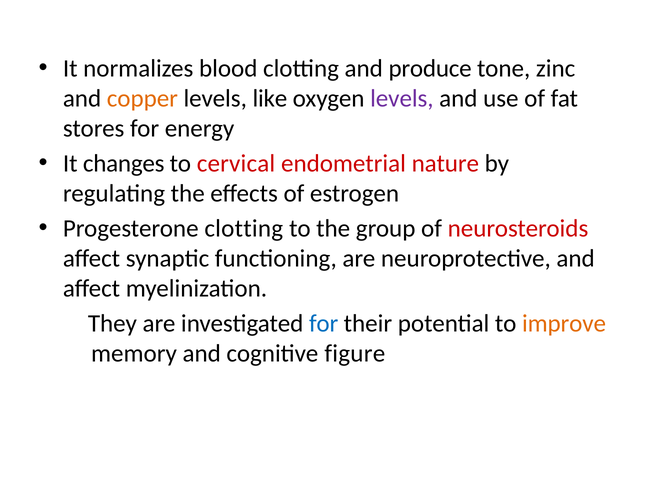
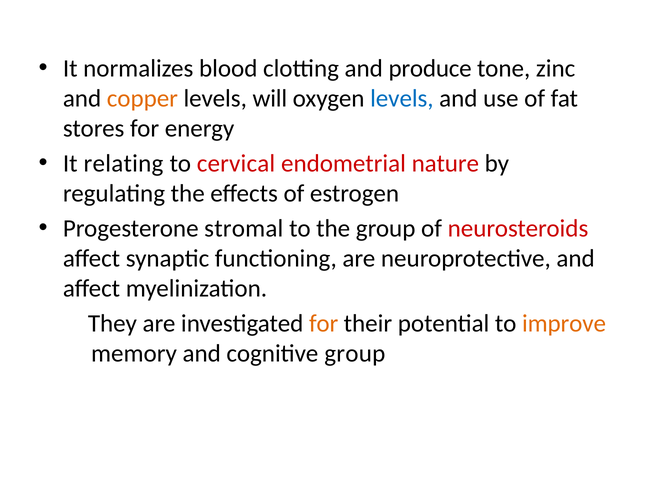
like: like -> will
levels at (402, 98) colour: purple -> blue
changes: changes -> relating
Progesterone clotting: clotting -> stromal
for at (324, 324) colour: blue -> orange
cognitive figure: figure -> group
